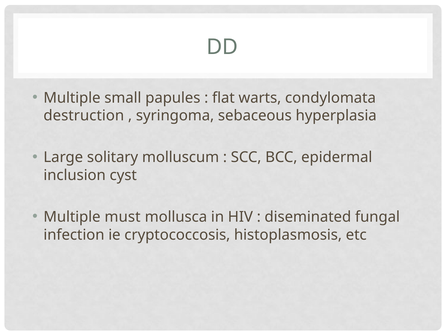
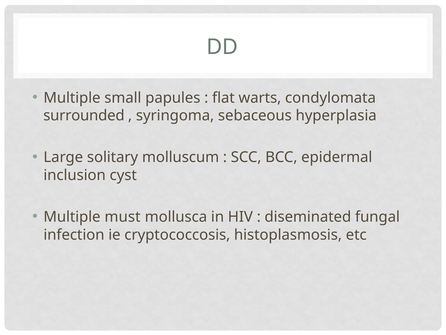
destruction: destruction -> surrounded
